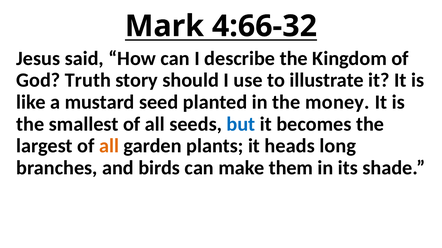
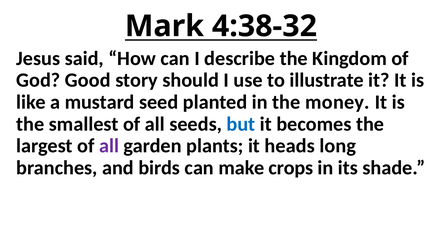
4:66-32: 4:66-32 -> 4:38-32
Truth: Truth -> Good
all at (109, 146) colour: orange -> purple
them: them -> crops
